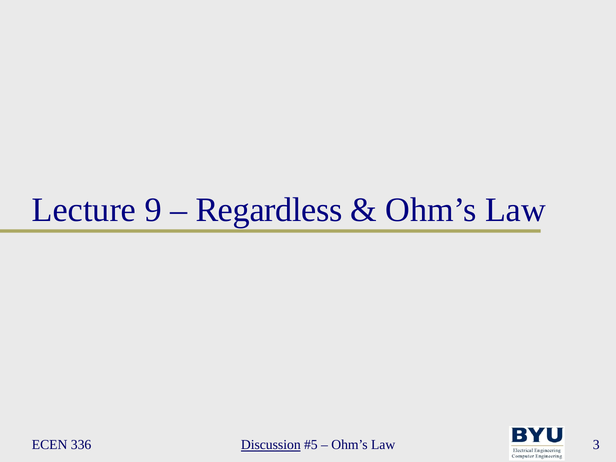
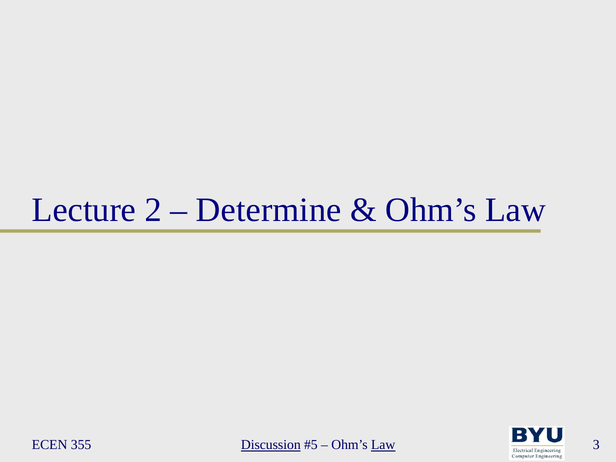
9: 9 -> 2
Regardless: Regardless -> Determine
336: 336 -> 355
Law at (383, 445) underline: none -> present
